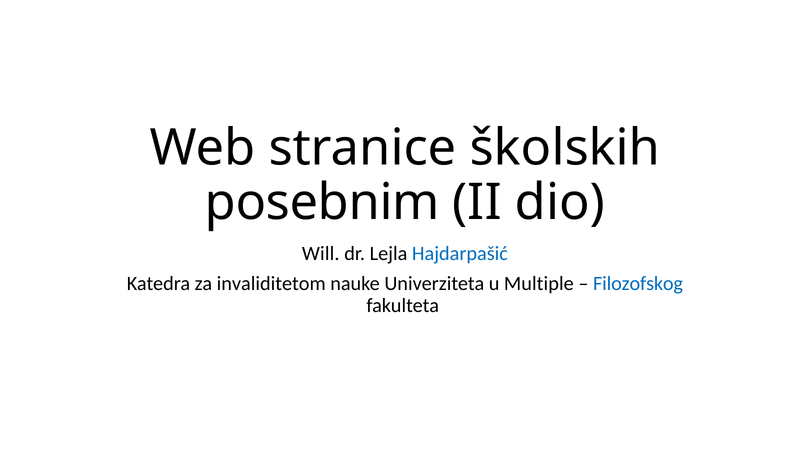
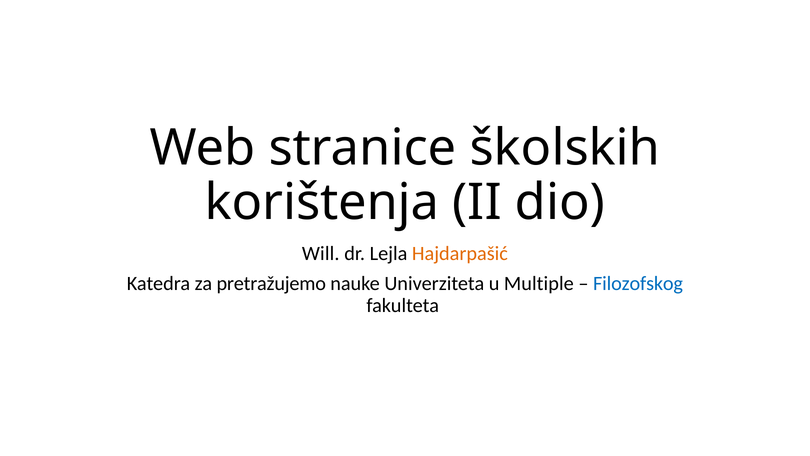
posebnim: posebnim -> korištenja
Hajdarpašić colour: blue -> orange
invaliditetom: invaliditetom -> pretražujemo
